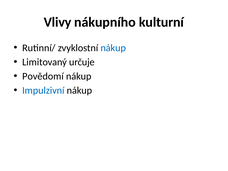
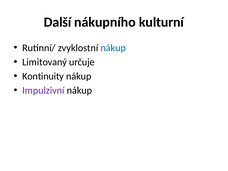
Vlivy: Vlivy -> Další
Povědomí: Povědomí -> Kontinuity
Impulzivní colour: blue -> purple
